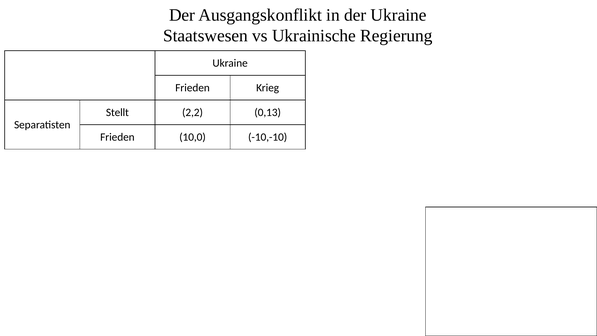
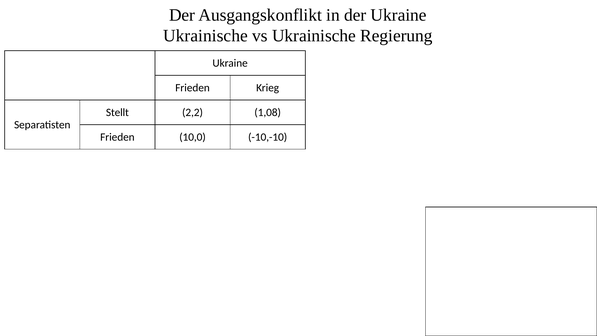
Staatswesen at (206, 36): Staatswesen -> Ukrainische
0,13: 0,13 -> 1,08
